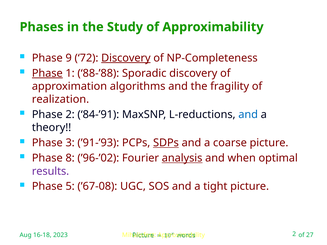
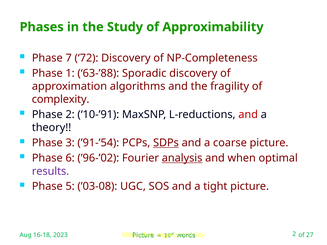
9: 9 -> 7
Discovery at (126, 58) underline: present -> none
Phase at (47, 73) underline: present -> none
88-’88: 88-’88 -> 63-’88
realization: realization -> complexity
84-’91: 84-’91 -> 10-’91
and at (248, 115) colour: blue -> red
’91-’93: ’91-’93 -> ’91-’54
8: 8 -> 6
’67-08: ’67-08 -> ’03-08
